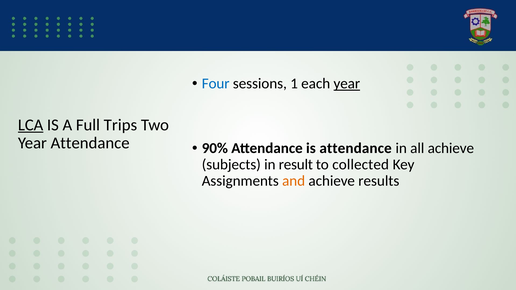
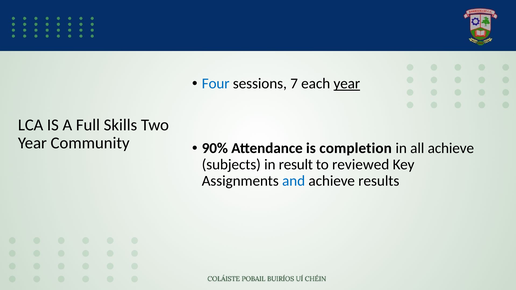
1: 1 -> 7
LCA underline: present -> none
Trips: Trips -> Skills
Year Attendance: Attendance -> Community
is attendance: attendance -> completion
collected: collected -> reviewed
and colour: orange -> blue
